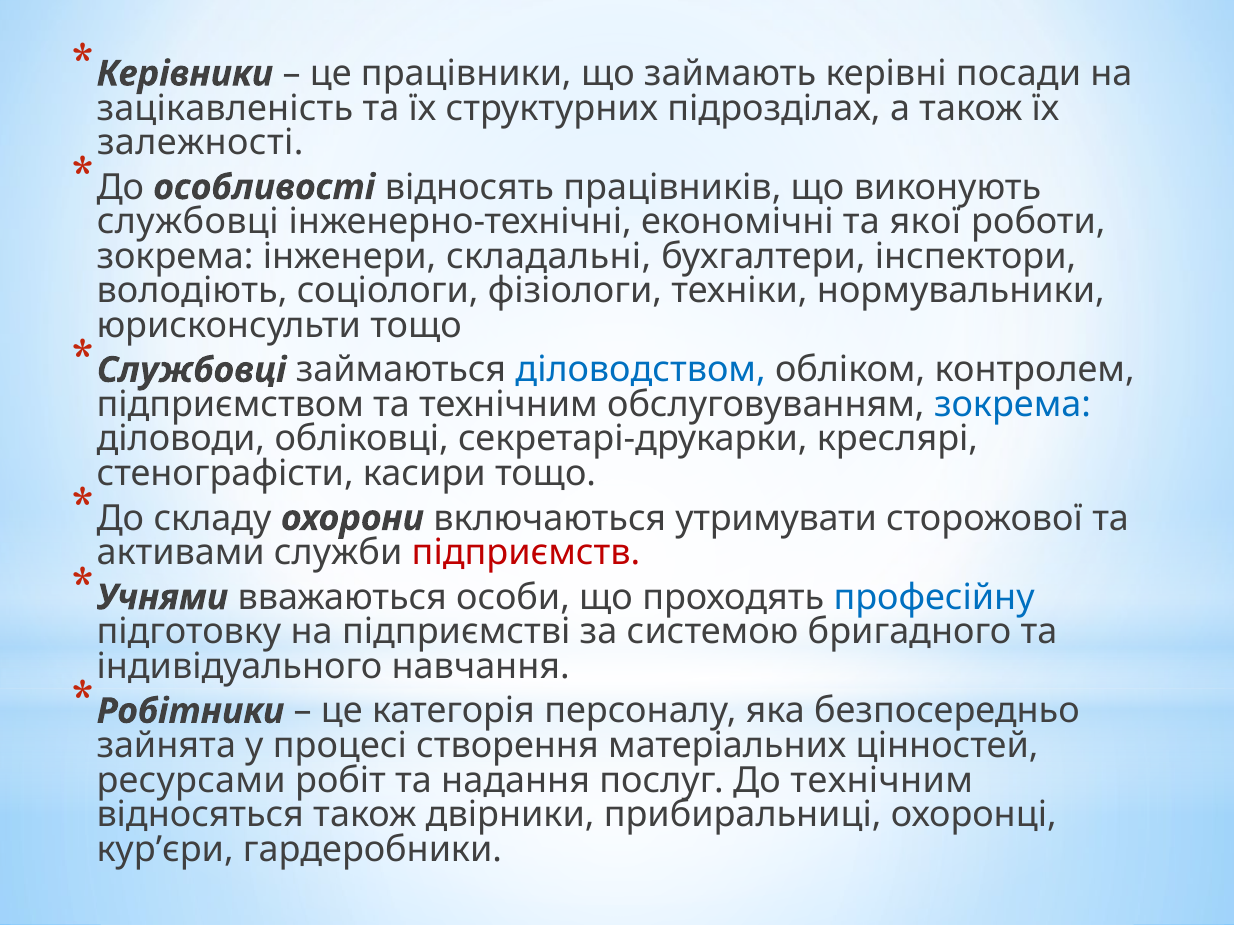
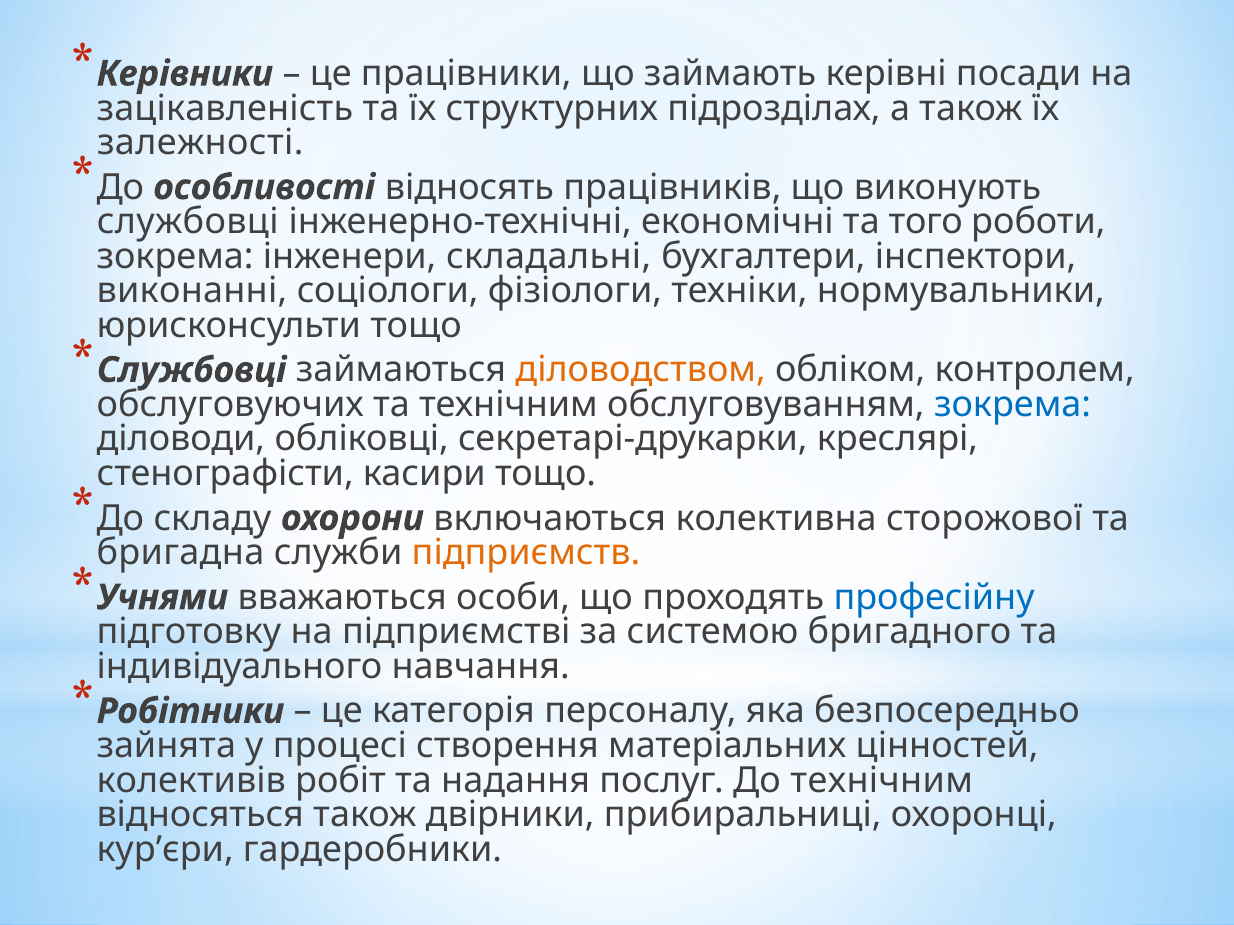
якої: якої -> того
володіють: володіють -> виконанні
діловодством colour: blue -> orange
підприємством: підприємством -> обслуговуючих
утримувати: утримувати -> колективна
активами: активами -> бригадна
підприємств colour: red -> orange
ресурсами: ресурсами -> колективів
